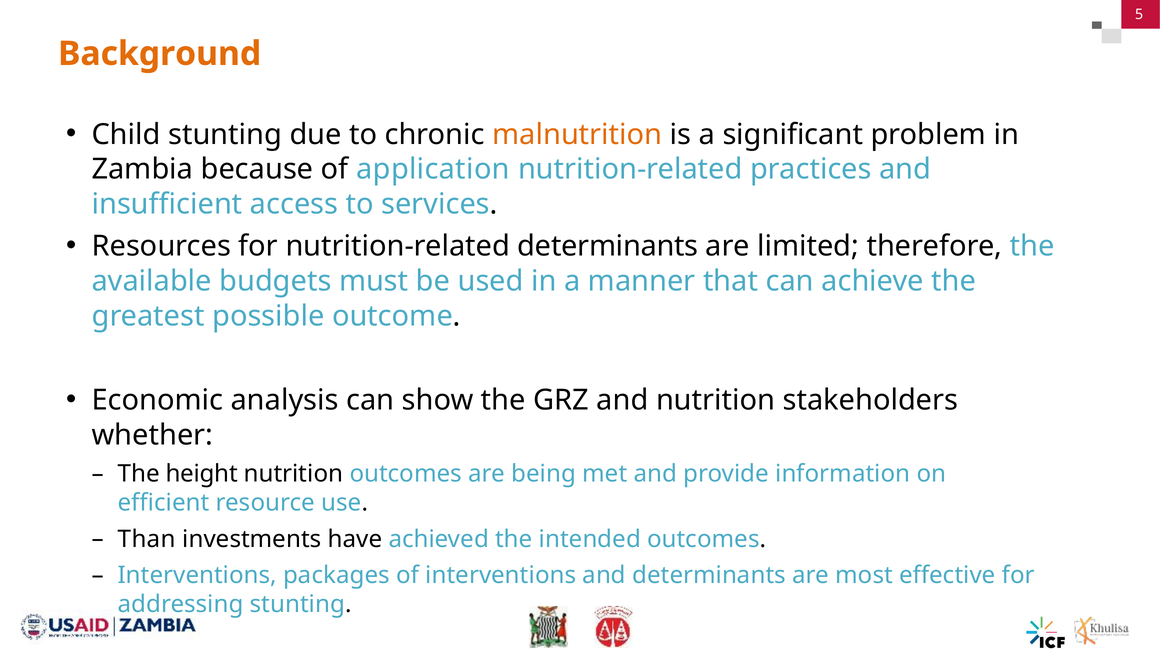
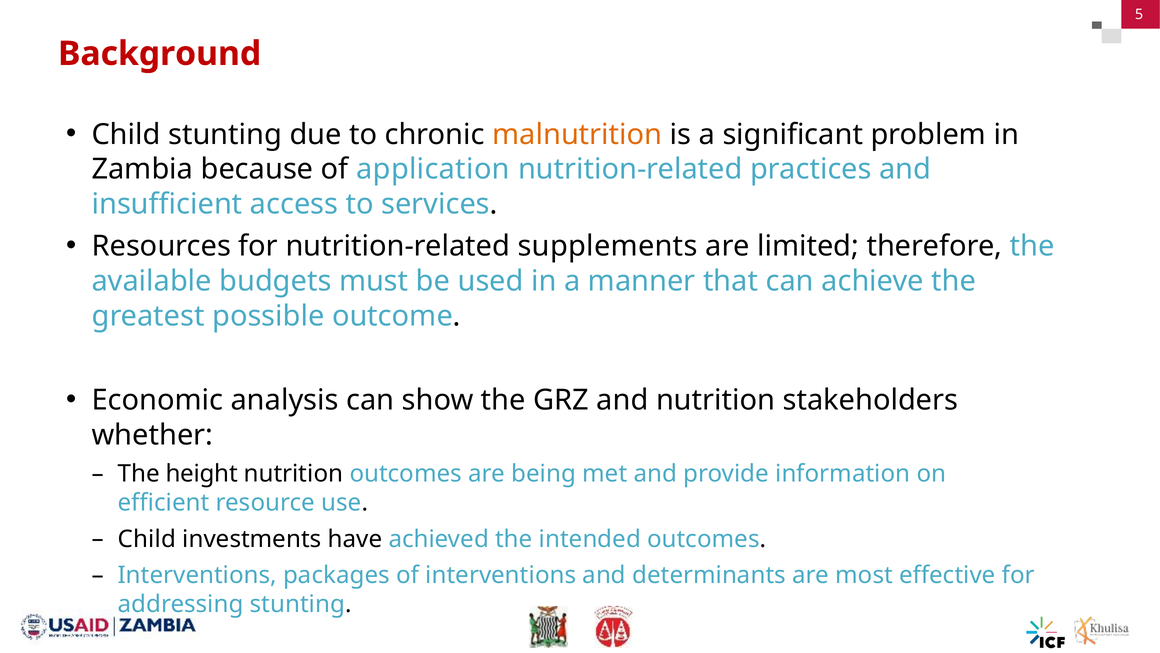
Background colour: orange -> red
nutrition-related determinants: determinants -> supplements
Than at (147, 539): Than -> Child
